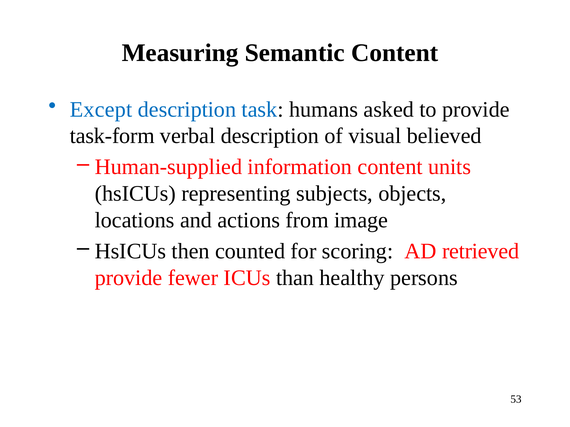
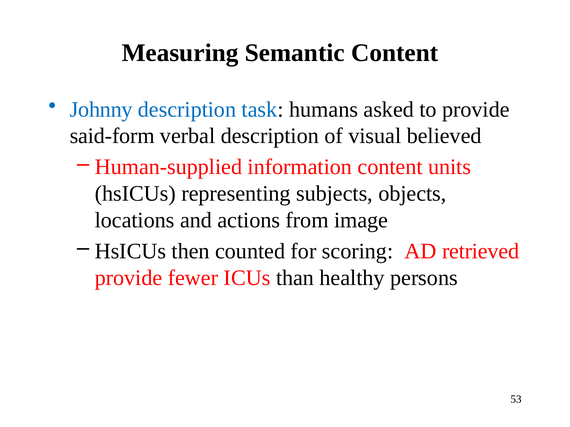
Except: Except -> Johnny
task-form: task-form -> said-form
